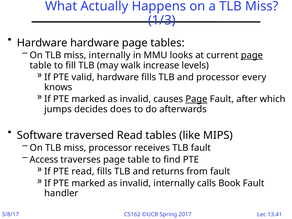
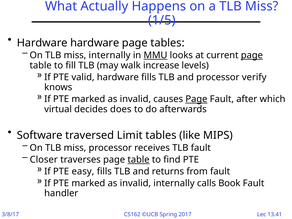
1/3: 1/3 -> 1/5
MMU underline: none -> present
every: every -> verify
jumps: jumps -> virtual
traversed Read: Read -> Limit
Access: Access -> Closer
table at (139, 160) underline: none -> present
PTE read: read -> easy
